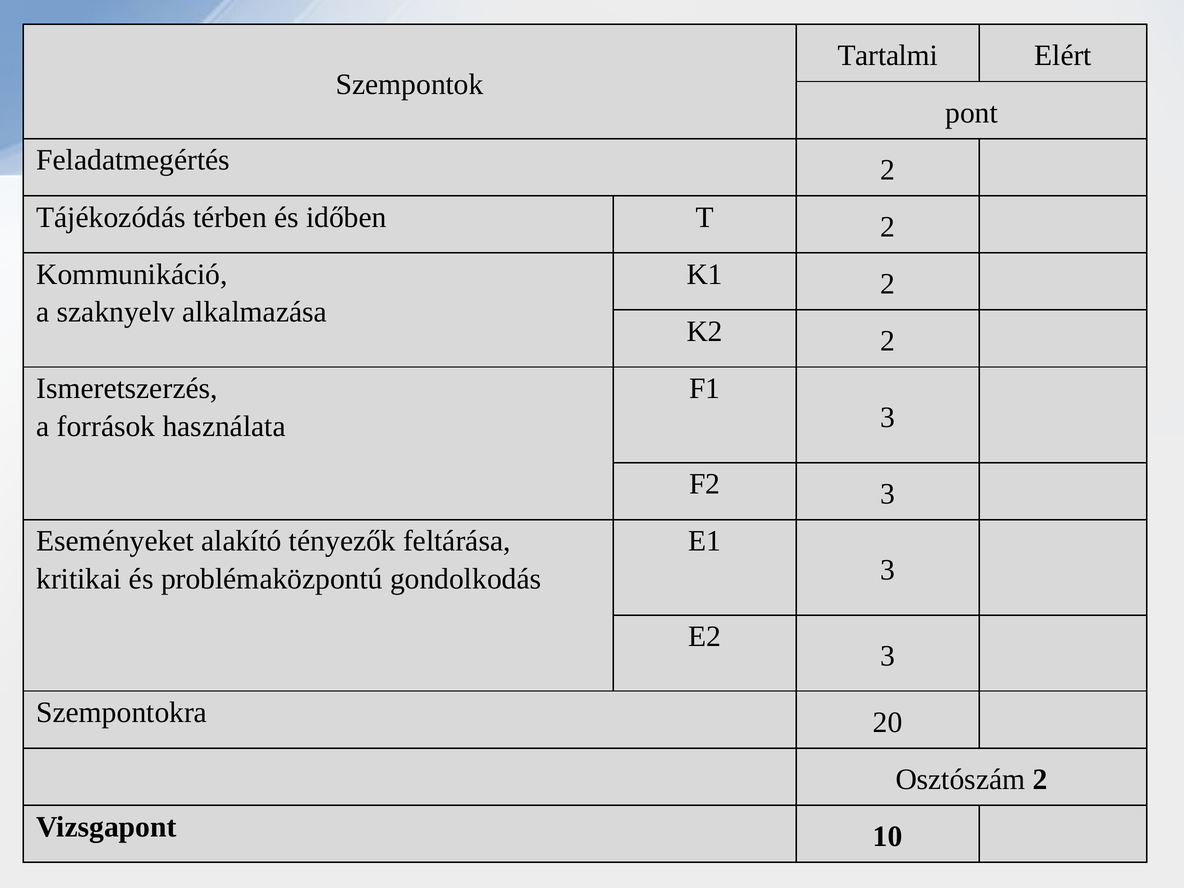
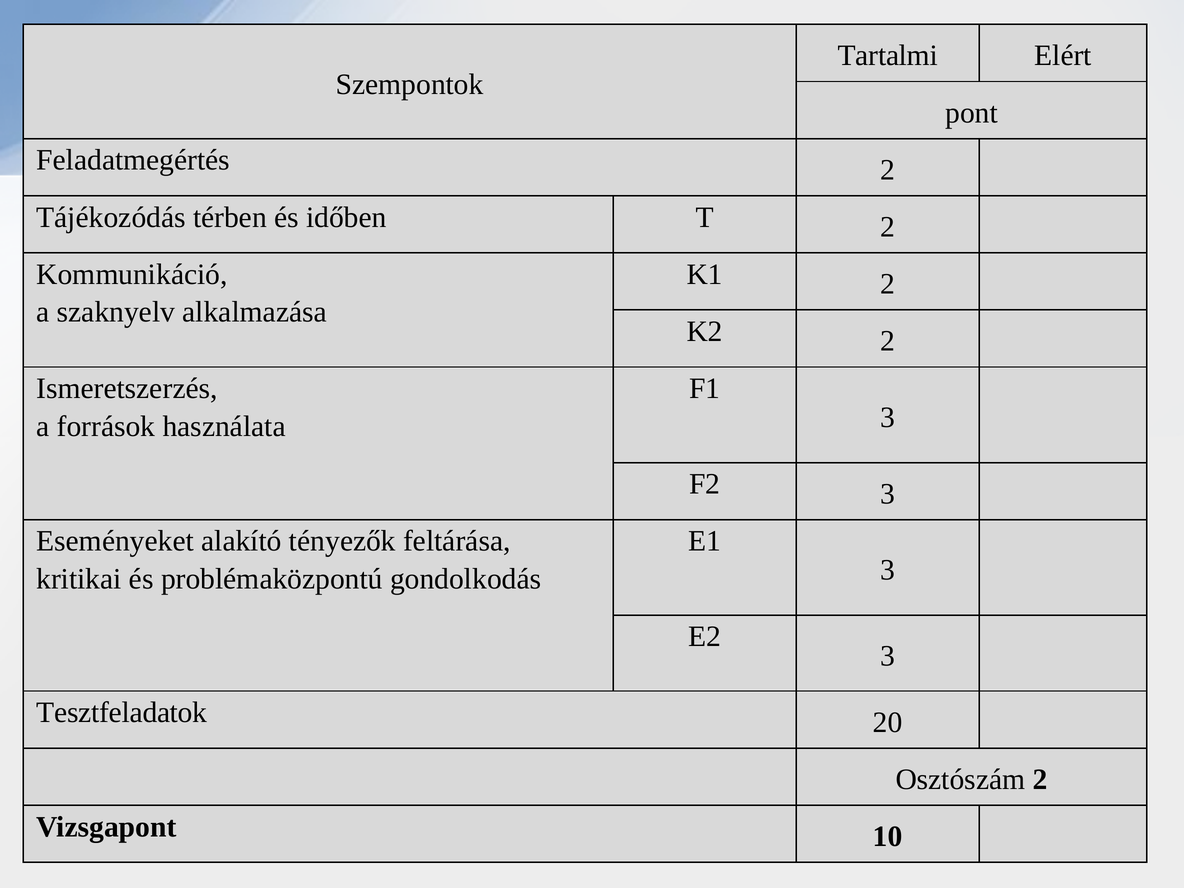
Szempontokra: Szempontokra -> Tesztfeladatok
